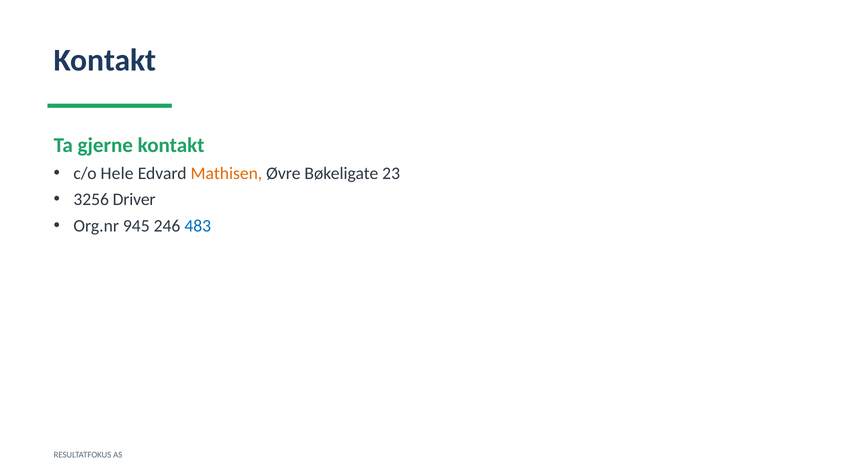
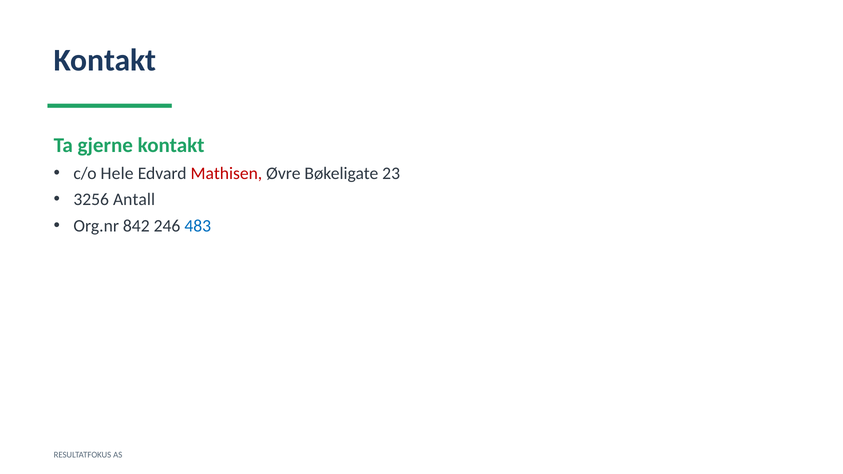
Mathisen colour: orange -> red
Driver: Driver -> Antall
945: 945 -> 842
